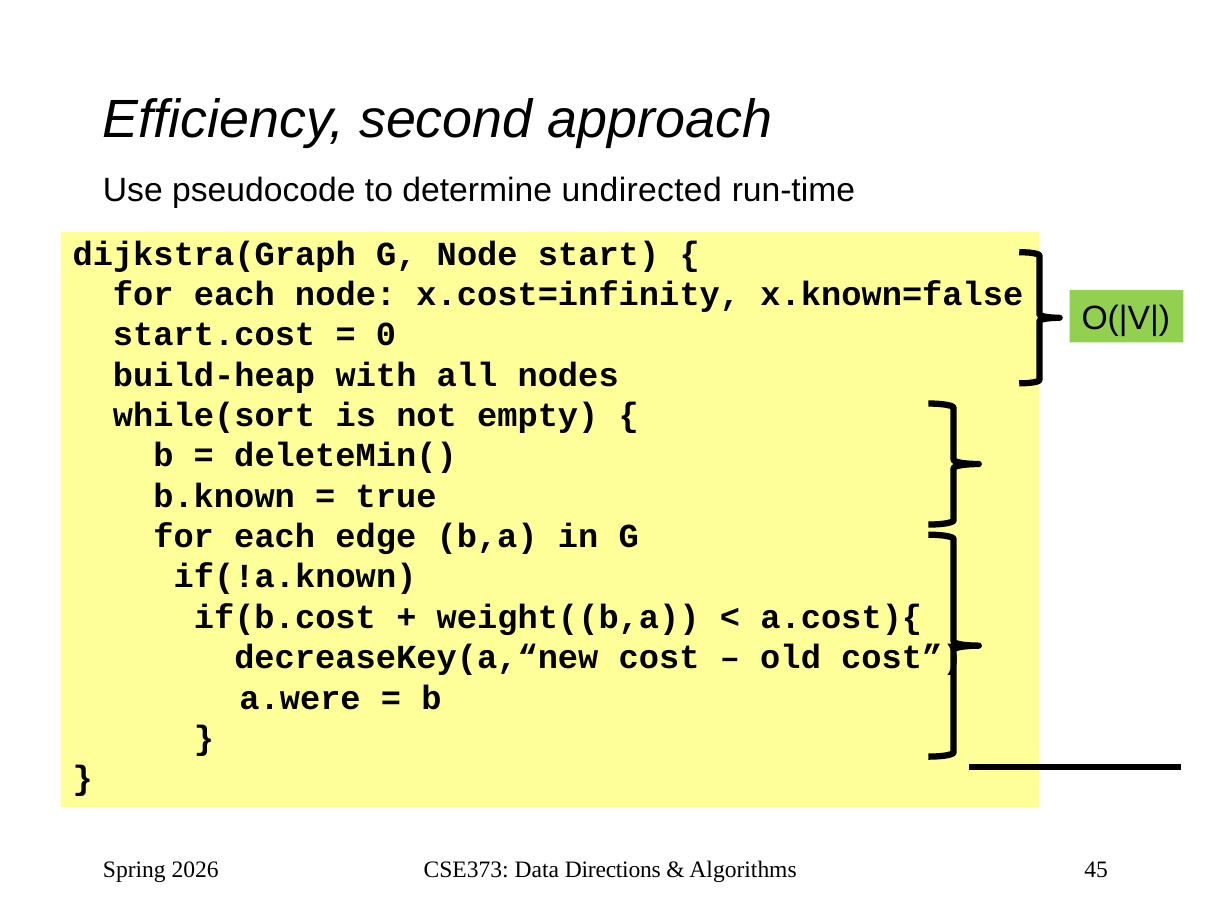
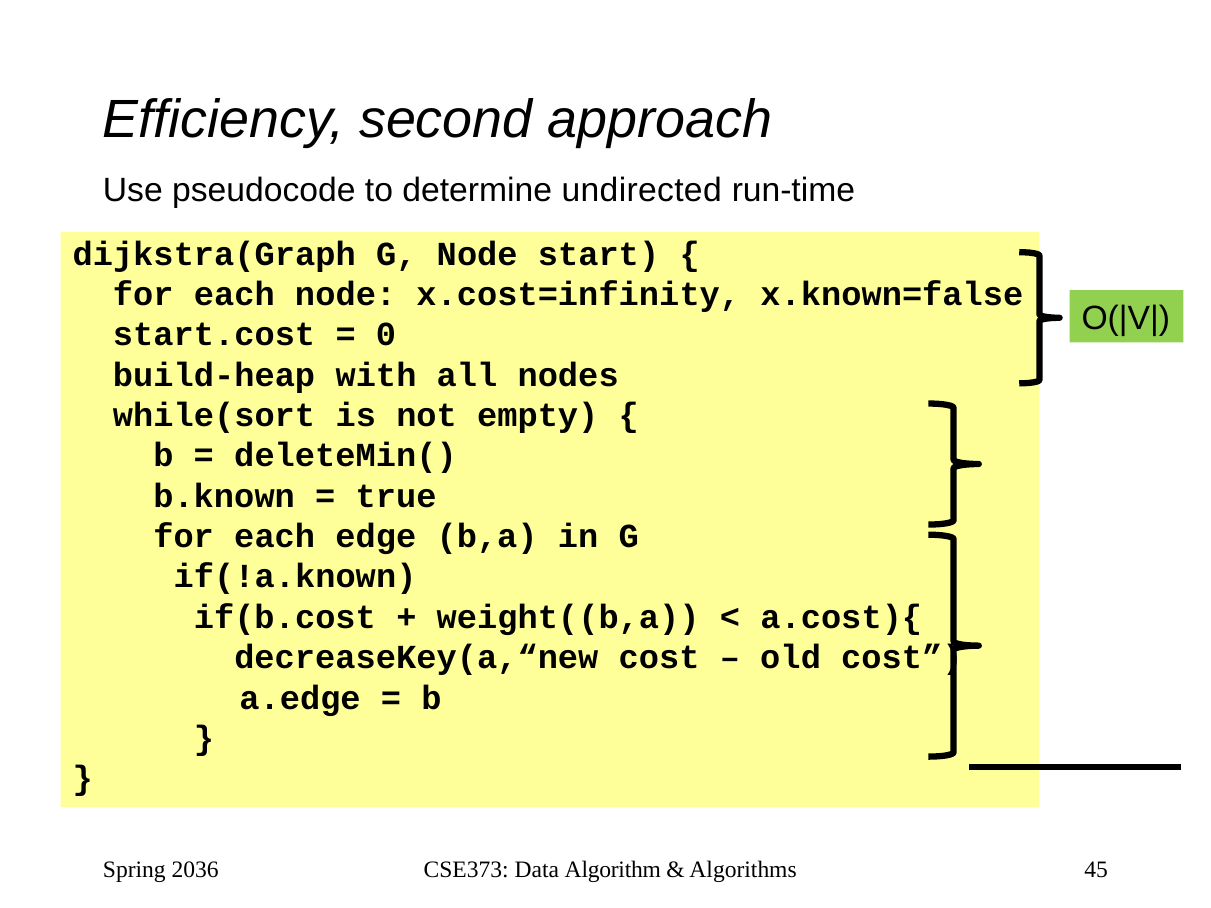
a.were: a.were -> a.edge
2026: 2026 -> 2036
Directions: Directions -> Algorithm
